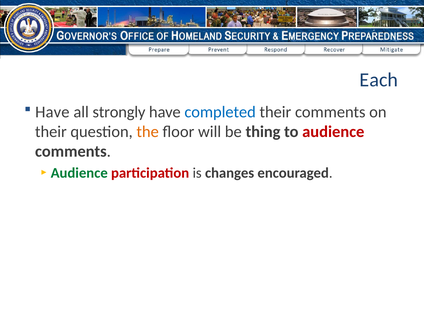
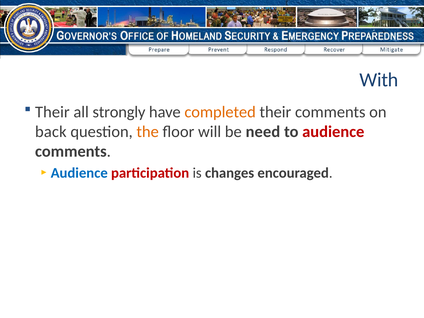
Each: Each -> With
Have at (52, 112): Have -> Their
completed colour: blue -> orange
their at (51, 132): their -> back
thing: thing -> need
Audience at (79, 173) colour: green -> blue
